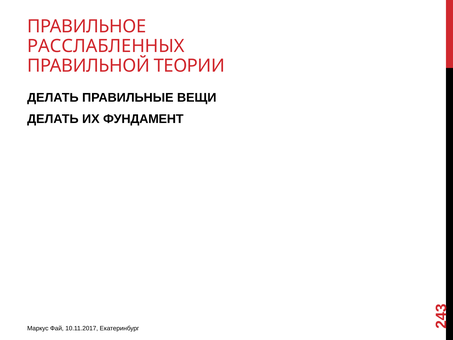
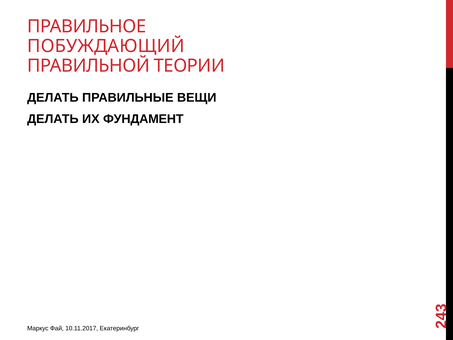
РАССЛАБЛЕННЫХ: РАССЛАБЛЕННЫХ -> ПОБУЖДАЮЩИЙ
